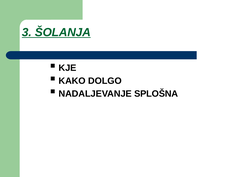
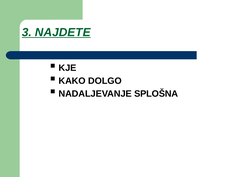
ŠOLANJA: ŠOLANJA -> NAJDETE
